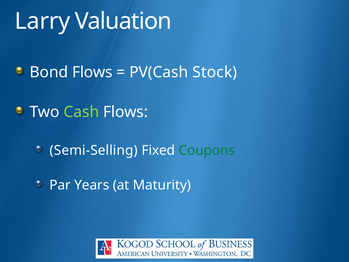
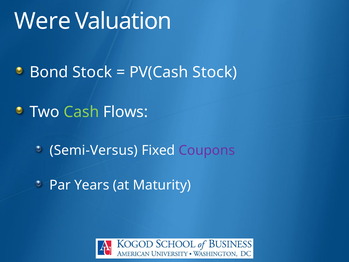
Larry: Larry -> Were
Bond Flows: Flows -> Stock
Semi-Selling: Semi-Selling -> Semi-Versus
Coupons colour: green -> purple
